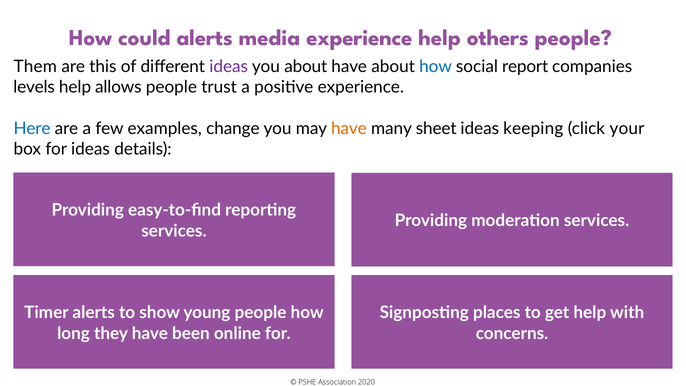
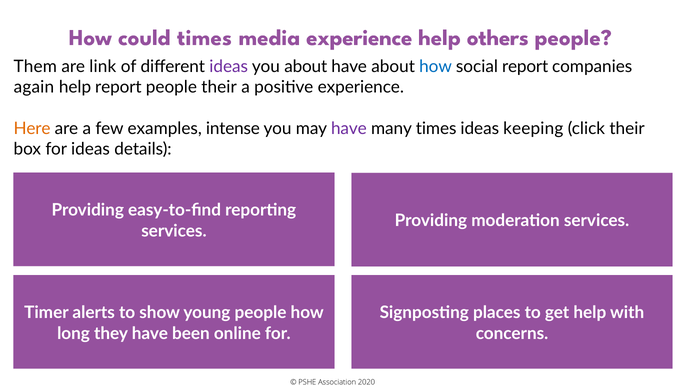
could alerts: alerts -> times
are this: this -> link
levels: levels -> again
help allows: allows -> report
people trust: trust -> their
Here colour: blue -> orange
change: change -> intense
have at (349, 128) colour: orange -> purple
many sheet: sheet -> times
click your: your -> their
